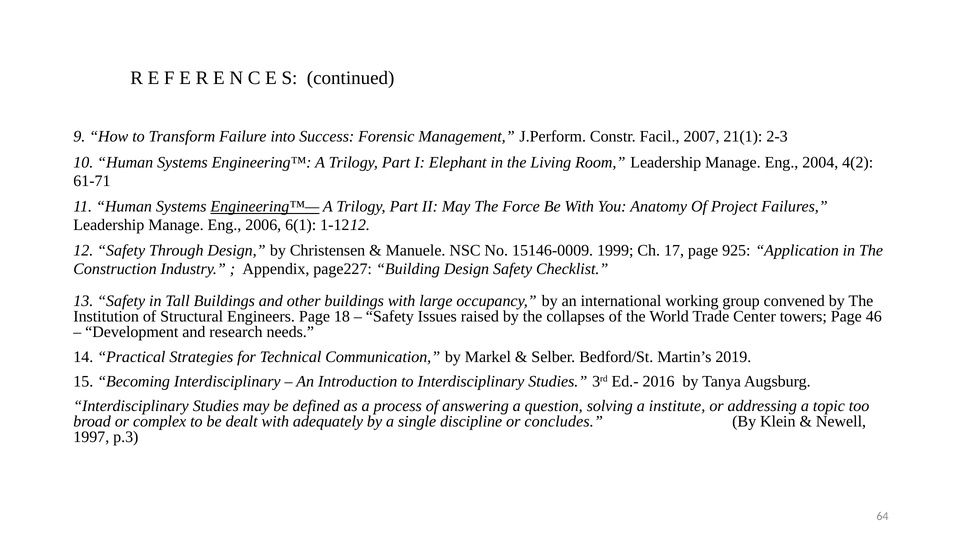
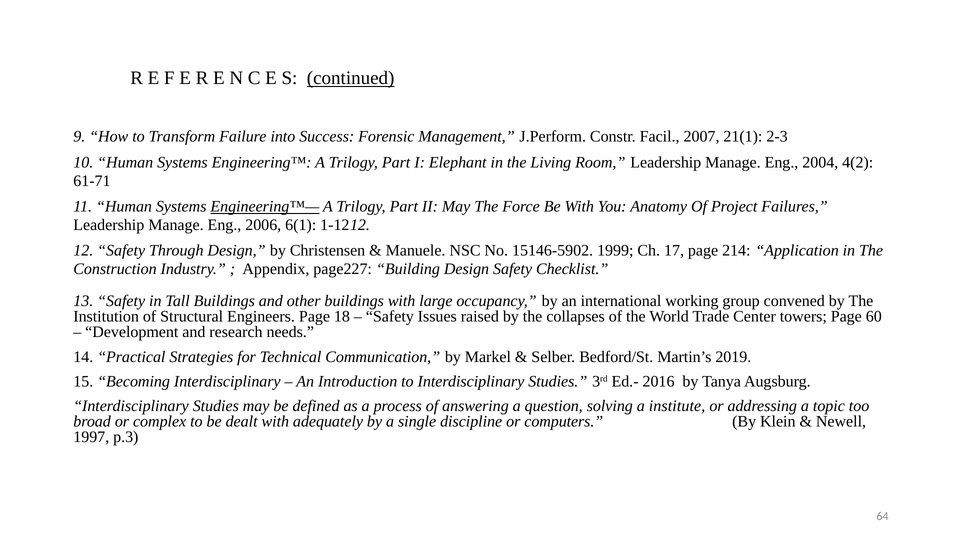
continued underline: none -> present
15146-0009: 15146-0009 -> 15146-5902
925: 925 -> 214
46: 46 -> 60
concludes: concludes -> computers
